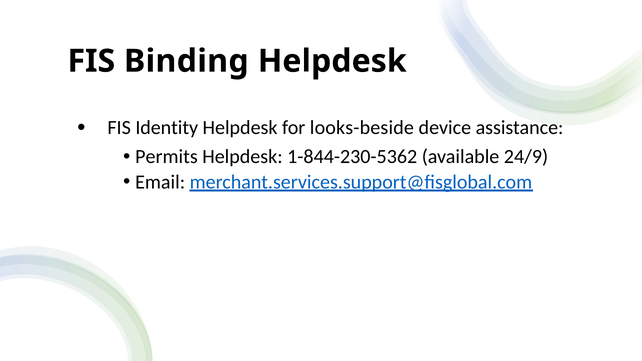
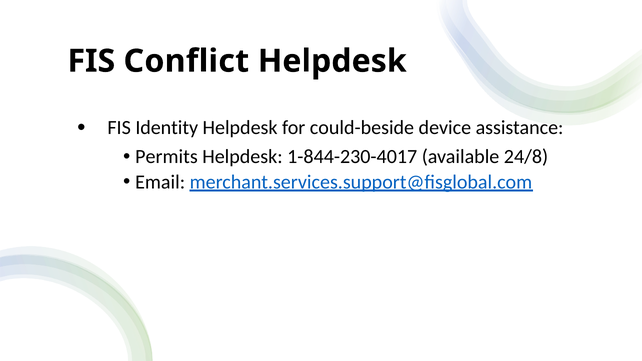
Binding: Binding -> Conflict
looks-beside: looks-beside -> could-beside
1-844-230-5362: 1-844-230-5362 -> 1-844-230-4017
24/9: 24/9 -> 24/8
